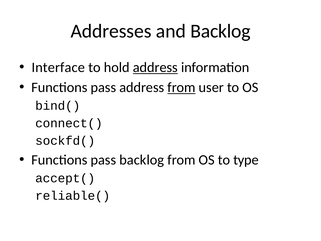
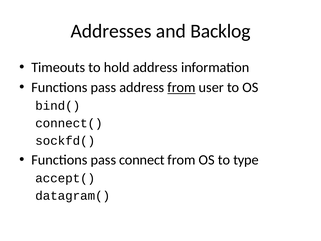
Interface: Interface -> Timeouts
address at (155, 67) underline: present -> none
pass backlog: backlog -> connect
reliable(: reliable( -> datagram(
